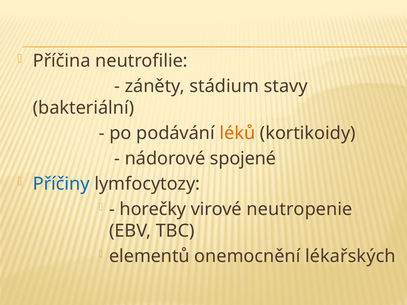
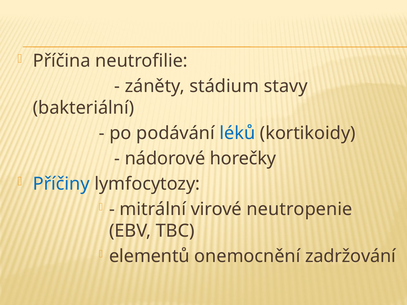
léků colour: orange -> blue
spojené: spojené -> horečky
horečky: horečky -> mitrální
lékařských: lékařských -> zadržování
